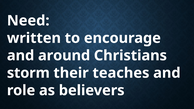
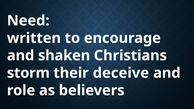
around: around -> shaken
teaches: teaches -> deceive
